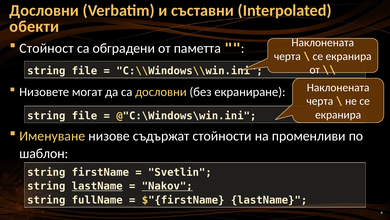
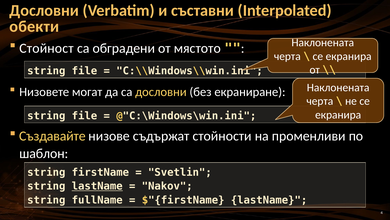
паметта: паметта -> мястото
Именуване: Именуване -> Създавайте
Nakov underline: present -> none
